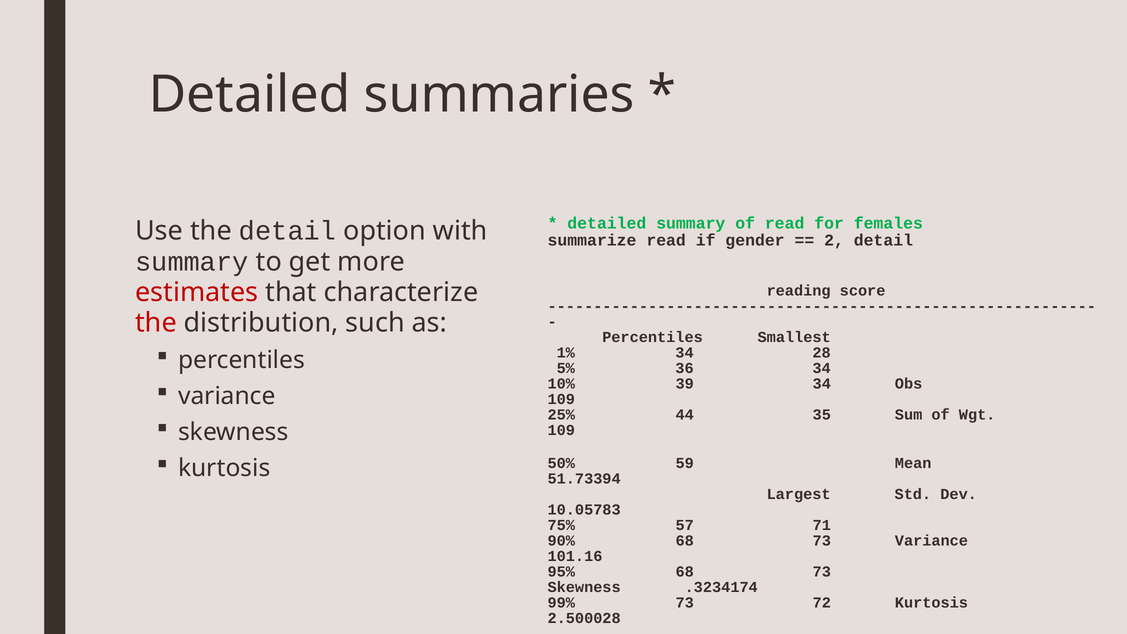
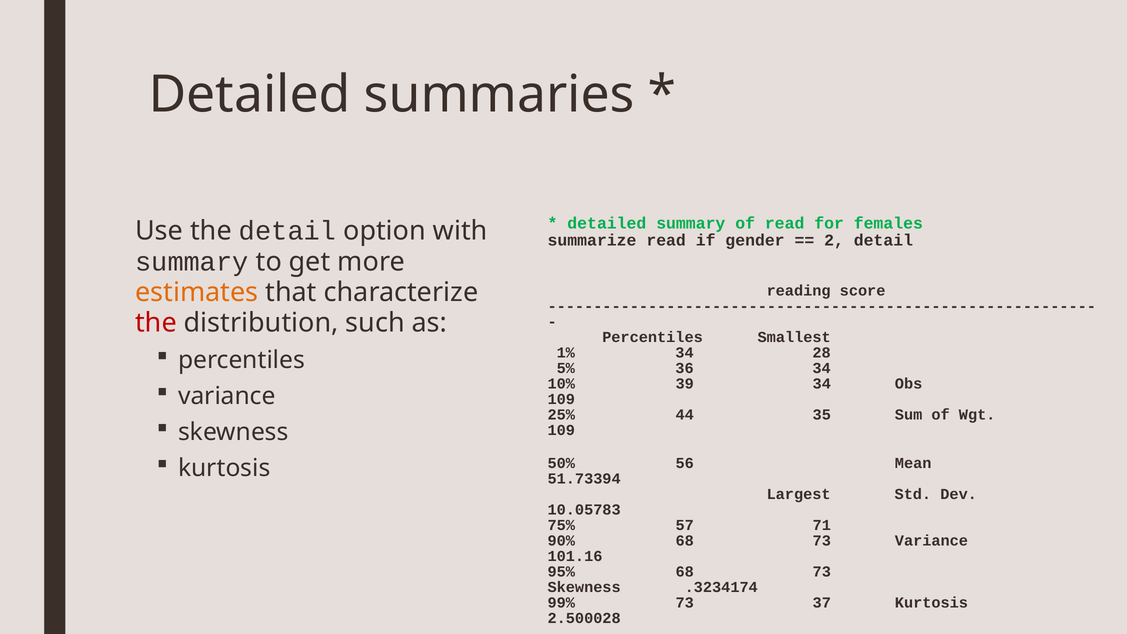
estimates colour: red -> orange
59: 59 -> 56
72: 72 -> 37
